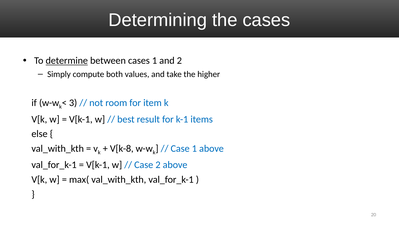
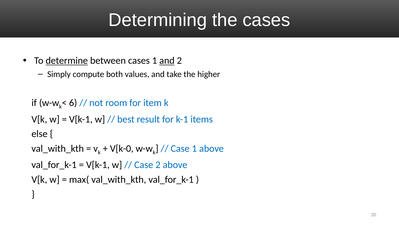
and at (167, 61) underline: none -> present
3: 3 -> 6
V[k-8: V[k-8 -> V[k-0
